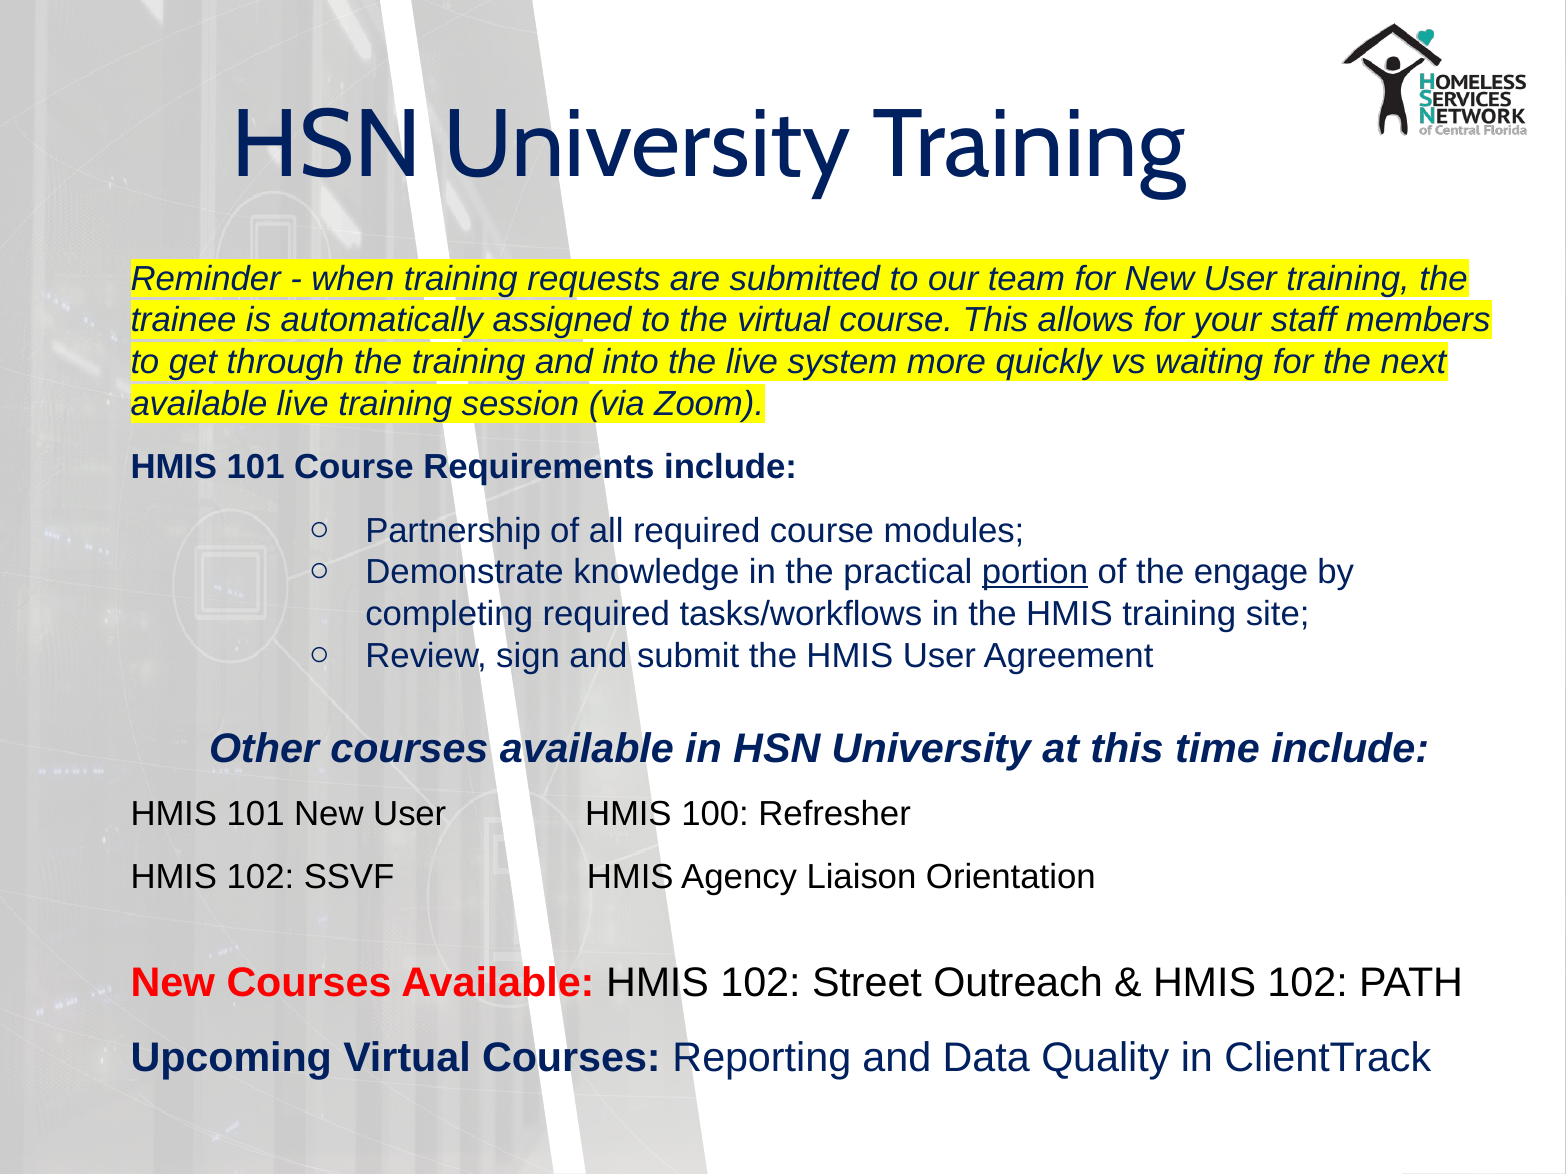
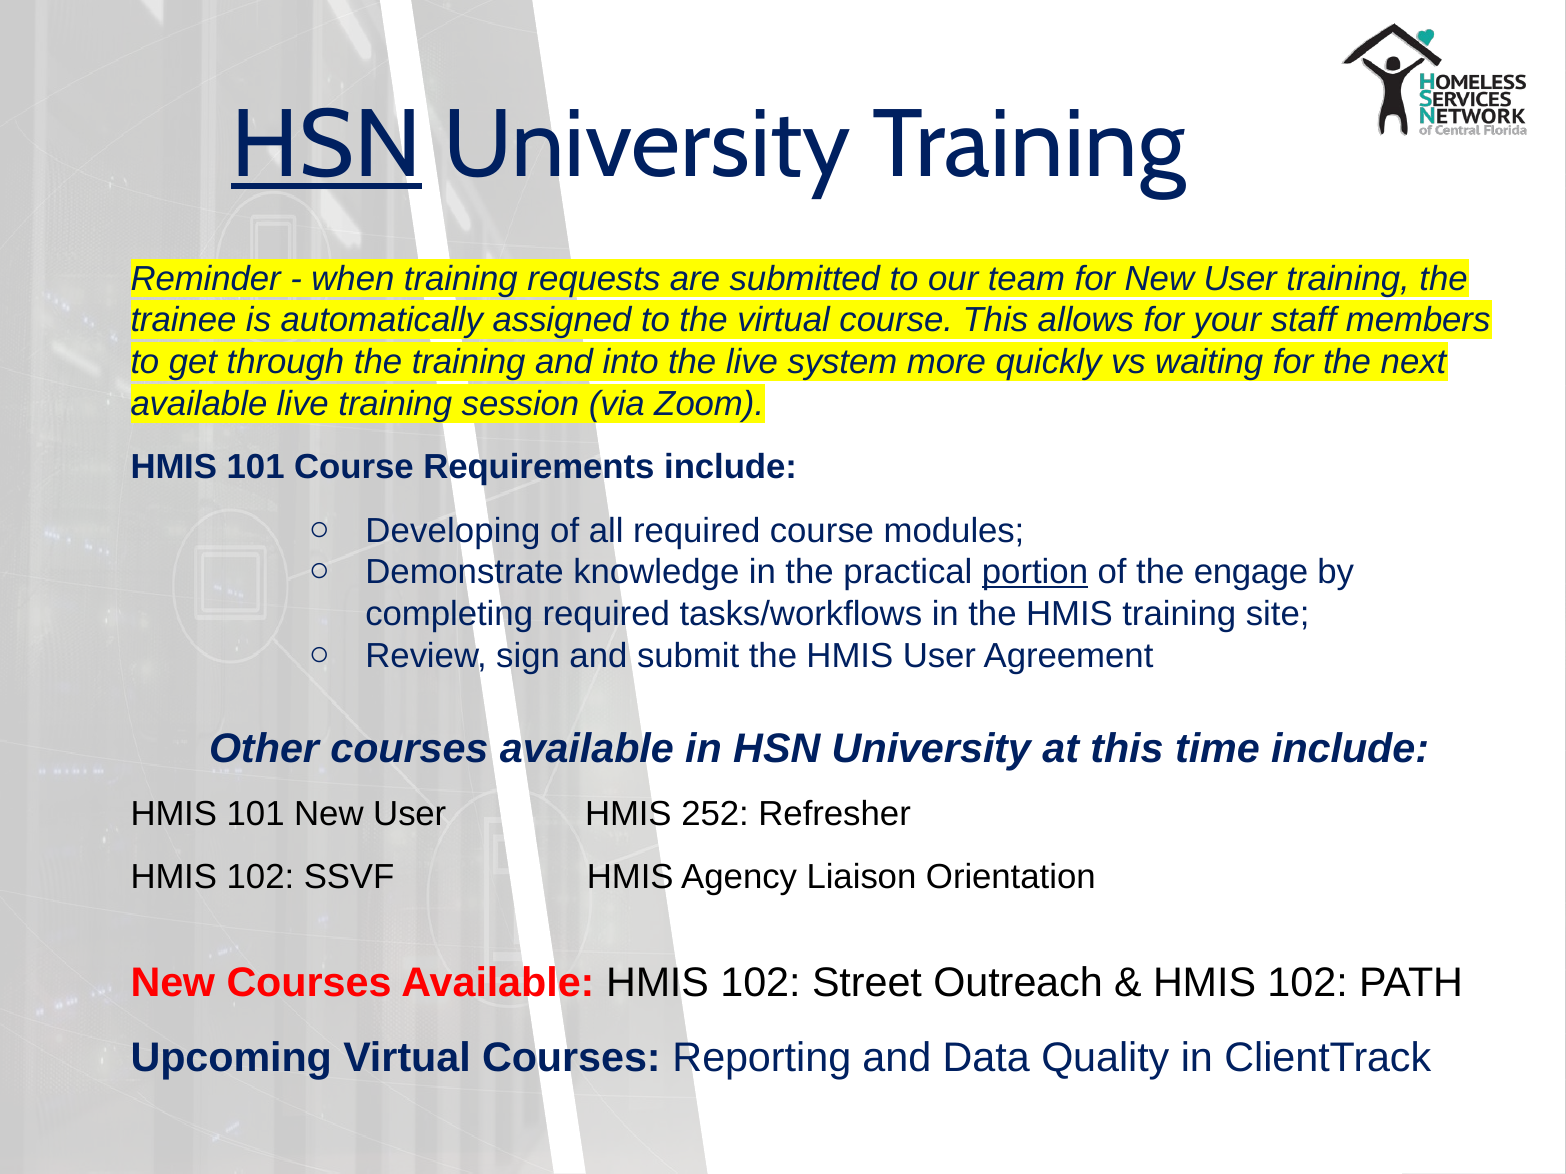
HSN at (327, 145) underline: none -> present
Partnership: Partnership -> Developing
100: 100 -> 252
